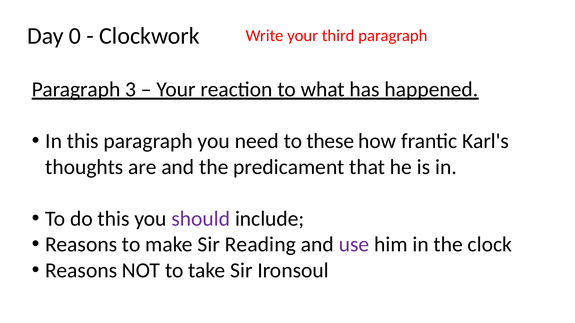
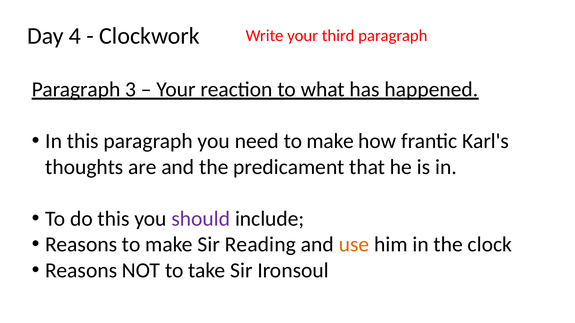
0: 0 -> 4
need to these: these -> make
use colour: purple -> orange
